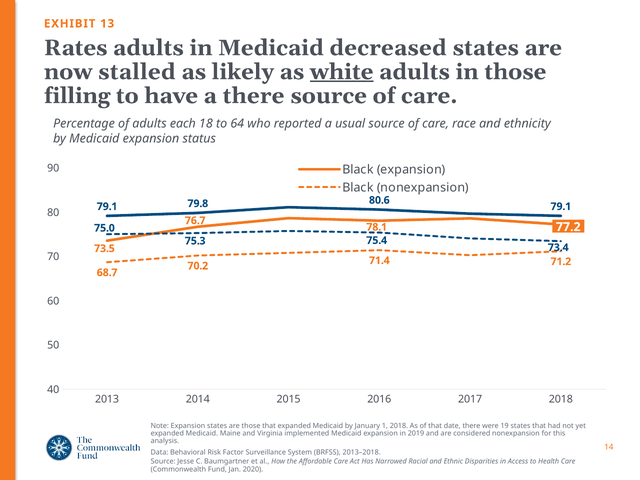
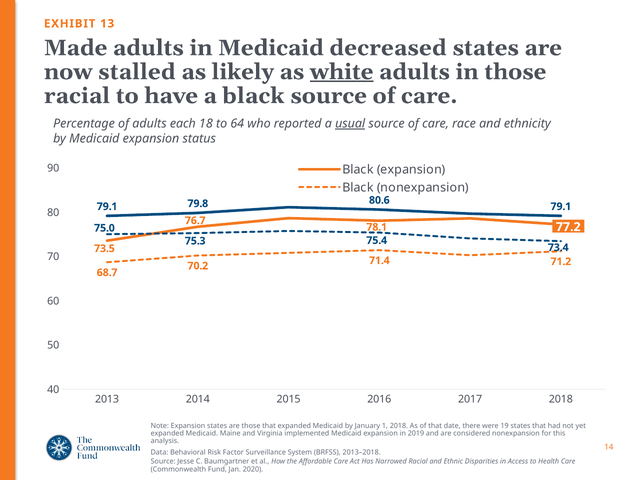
Rates: Rates -> Made
filling at (77, 96): filling -> racial
a there: there -> black
usual underline: none -> present
